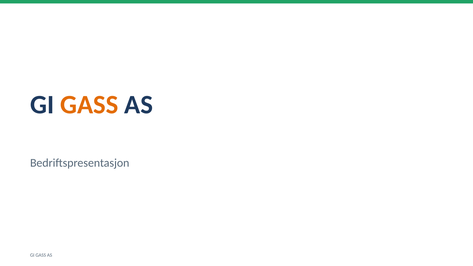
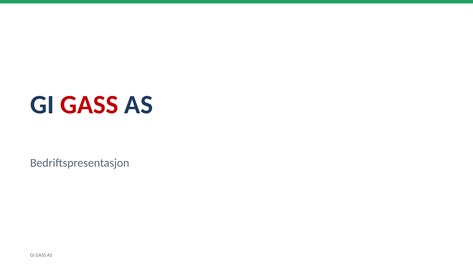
GASS at (89, 105) colour: orange -> red
